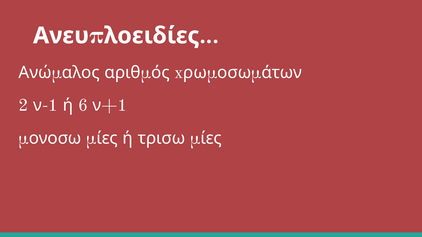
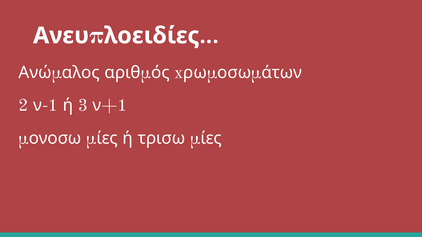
6: 6 -> 3
